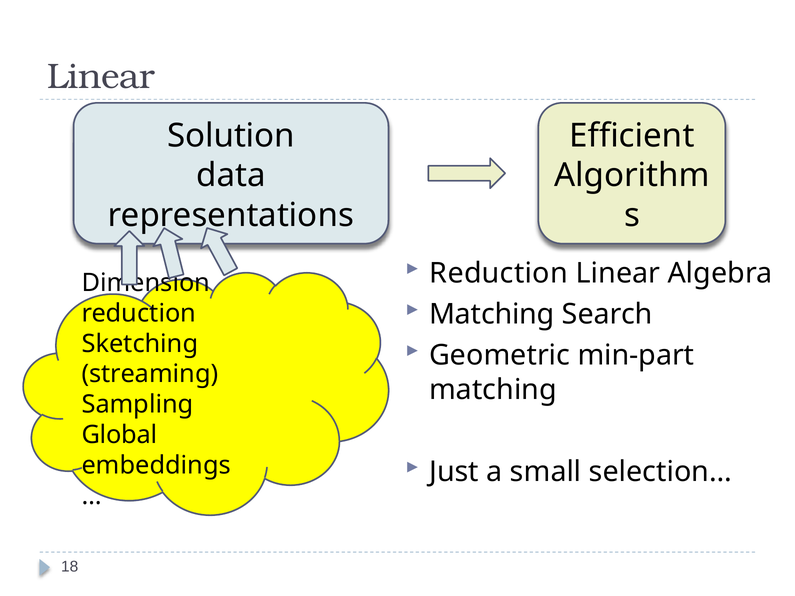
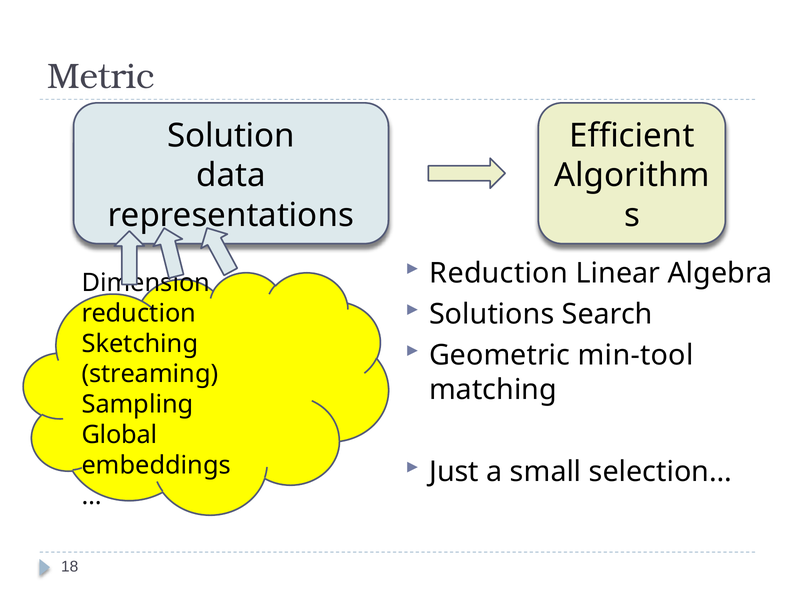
Linear at (101, 77): Linear -> Metric
Matching at (492, 314): Matching -> Solutions
min-part: min-part -> min-tool
